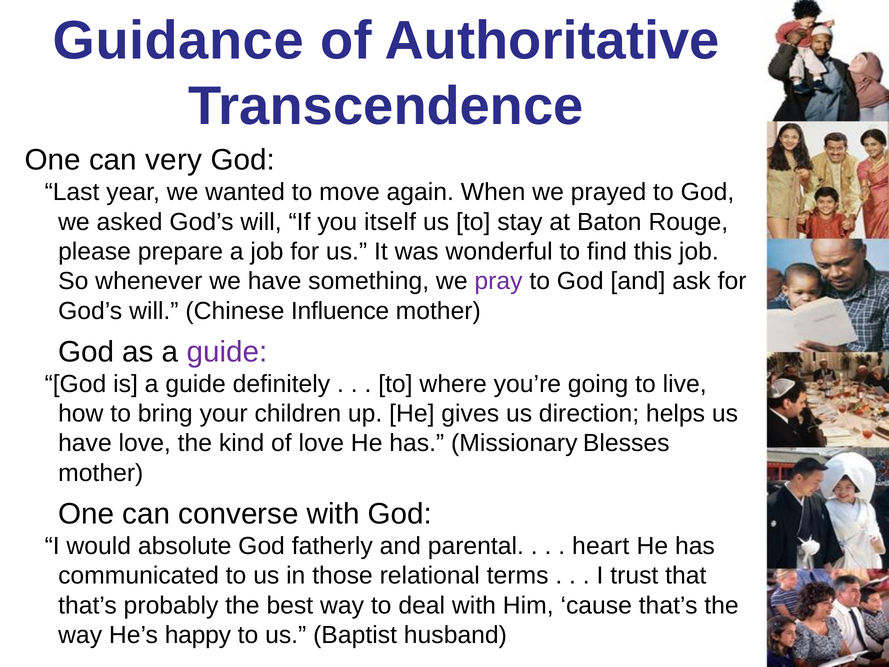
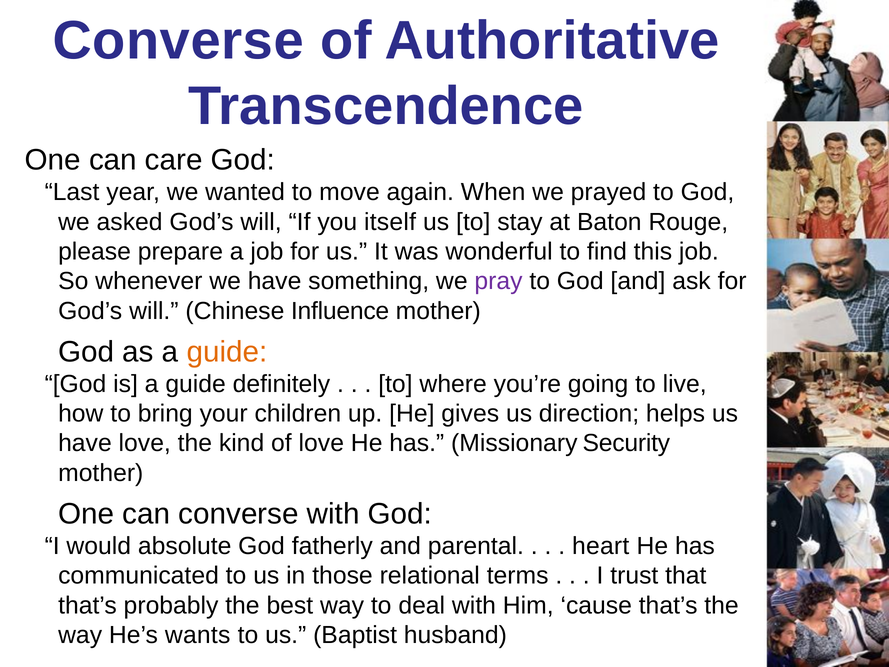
Guidance at (178, 41): Guidance -> Converse
very: very -> care
guide at (227, 352) colour: purple -> orange
Blesses: Blesses -> Security
happy: happy -> wants
